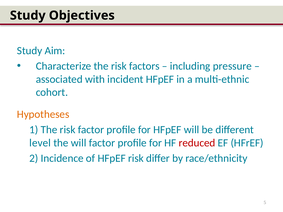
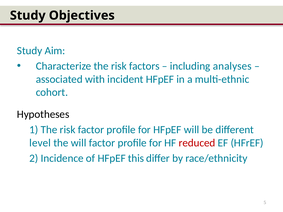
pressure: pressure -> analyses
Hypotheses colour: orange -> black
HFpEF risk: risk -> this
